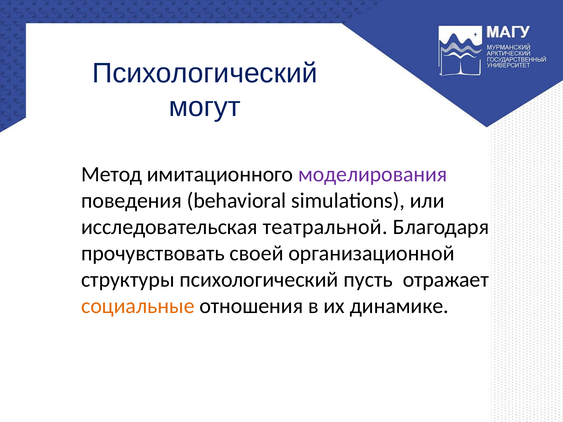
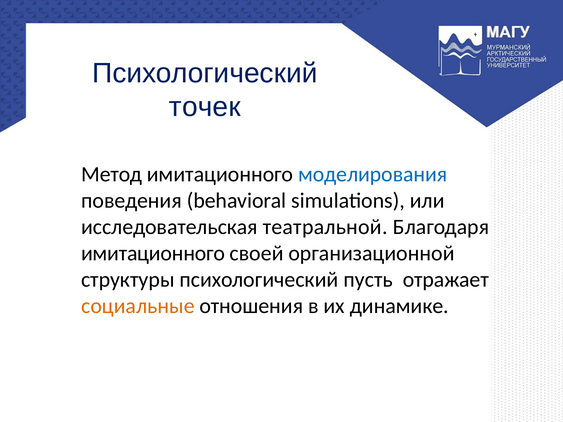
могут: могут -> точек
моделирования colour: purple -> blue
прочувствовать at (153, 253): прочувствовать -> имитационного
